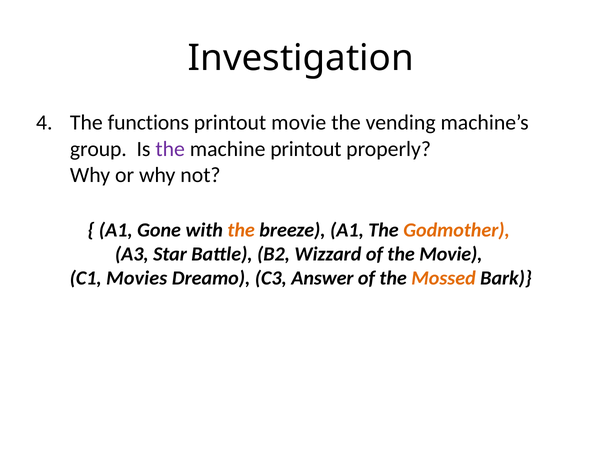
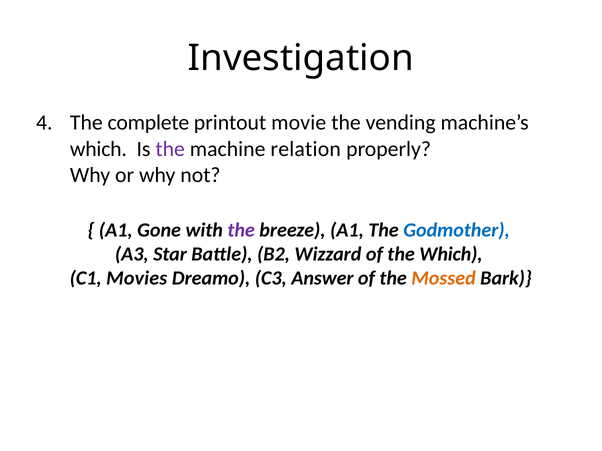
functions: functions -> complete
group at (98, 149): group -> which
machine printout: printout -> relation
the at (241, 230) colour: orange -> purple
Godmother colour: orange -> blue
the Movie: Movie -> Which
